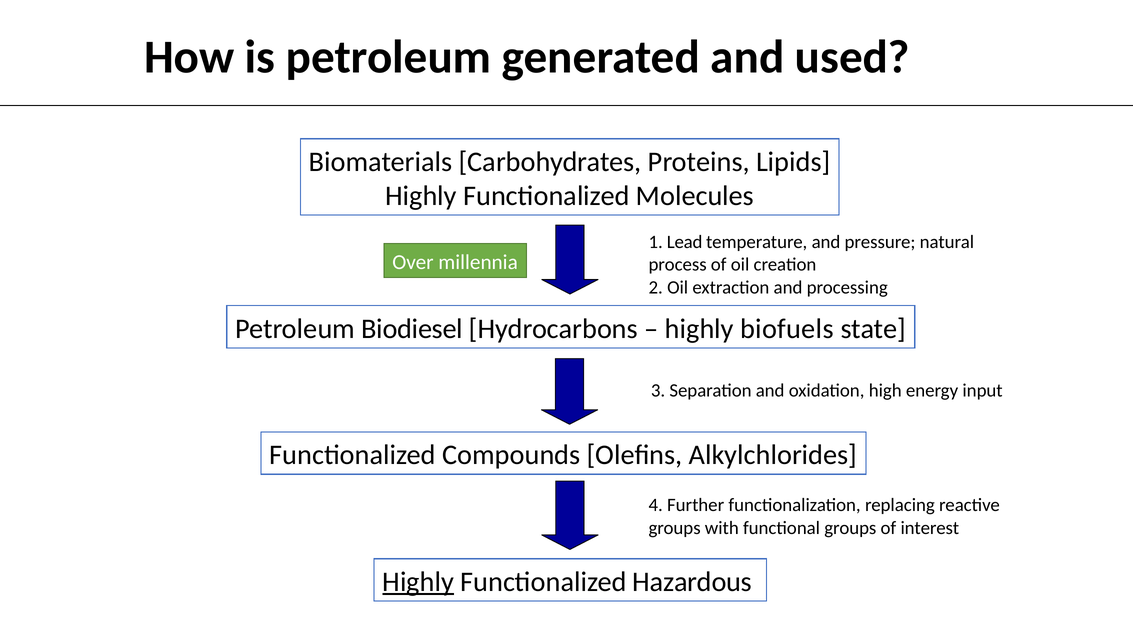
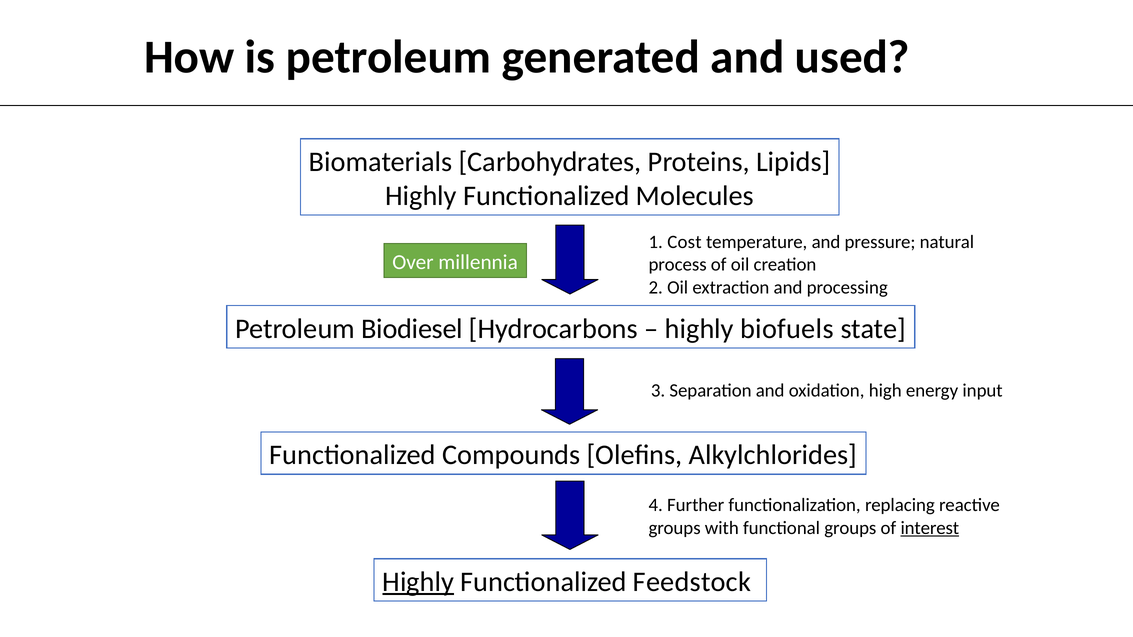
Lead: Lead -> Cost
interest underline: none -> present
Hazardous: Hazardous -> Feedstock
